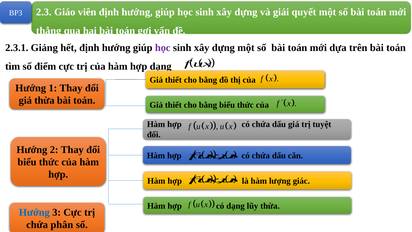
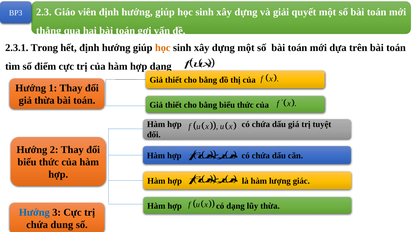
Giảng: Giảng -> Trong
học at (163, 48) colour: purple -> orange
phân: phân -> dung
